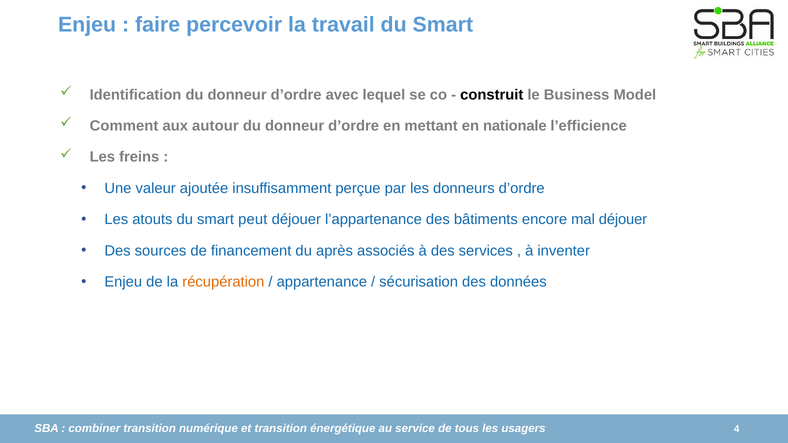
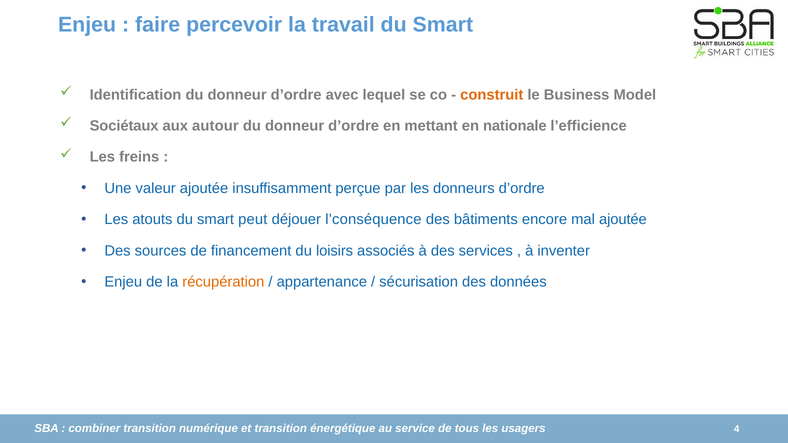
construit colour: black -> orange
Comment: Comment -> Sociétaux
l’appartenance: l’appartenance -> l’conséquence
mal déjouer: déjouer -> ajoutée
après: après -> loisirs
